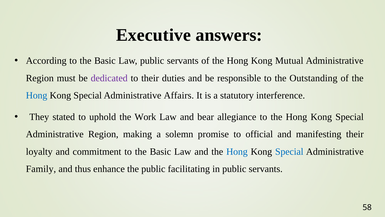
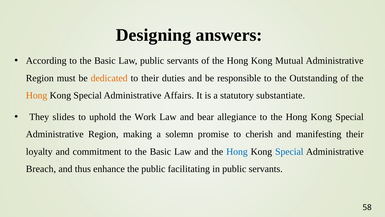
Executive: Executive -> Designing
dedicated colour: purple -> orange
Hong at (37, 95) colour: blue -> orange
interference: interference -> substantiate
stated: stated -> slides
official: official -> cherish
Family: Family -> Breach
